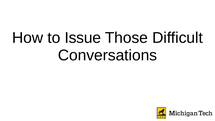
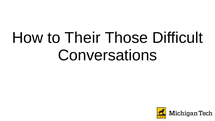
Issue: Issue -> Their
